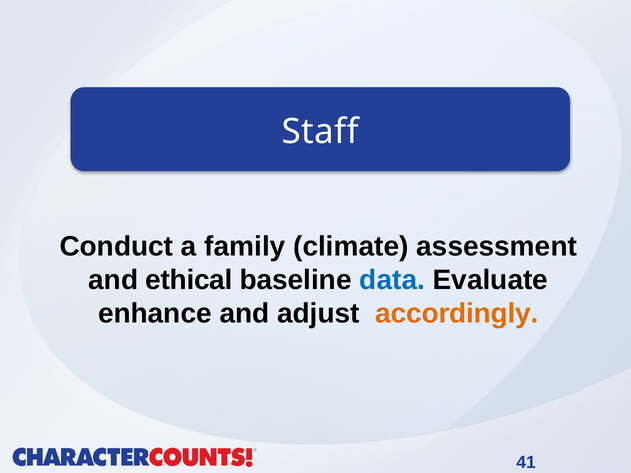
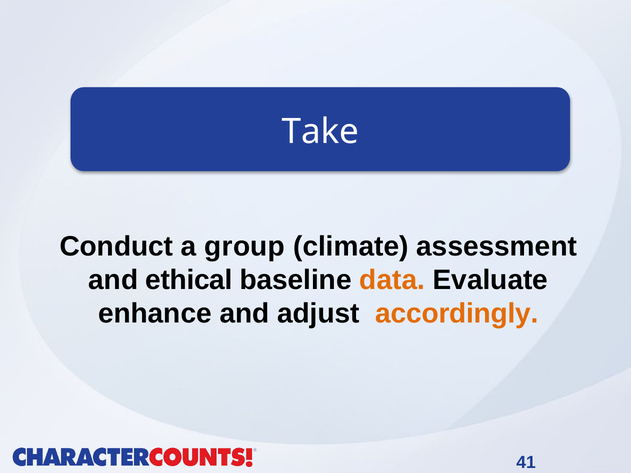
Staff: Staff -> Take
family: family -> group
data colour: blue -> orange
